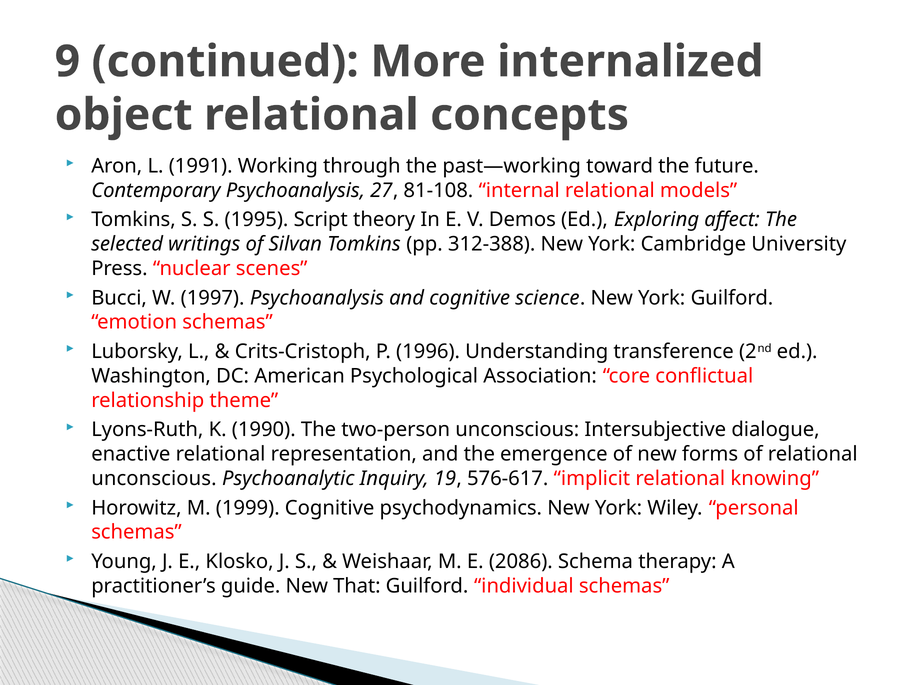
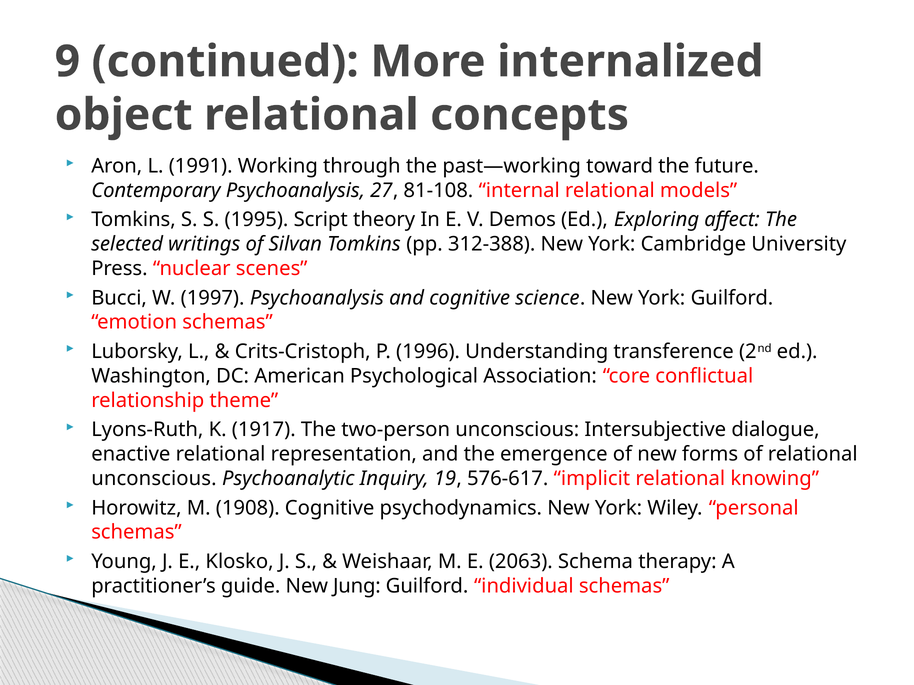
1990: 1990 -> 1917
1999: 1999 -> 1908
2086: 2086 -> 2063
That: That -> Jung
